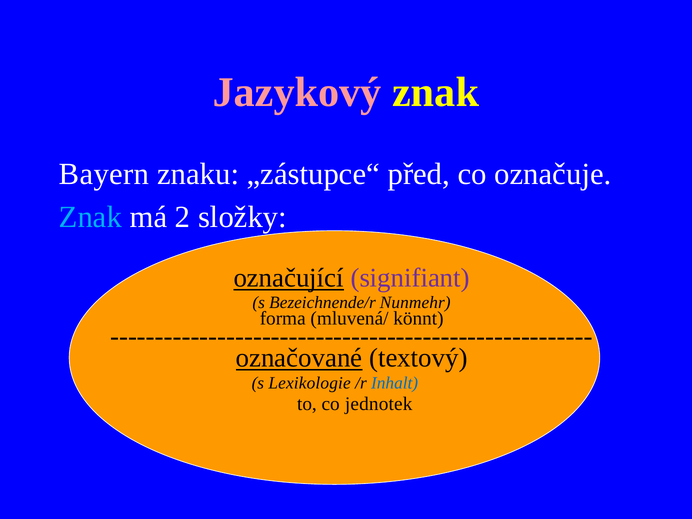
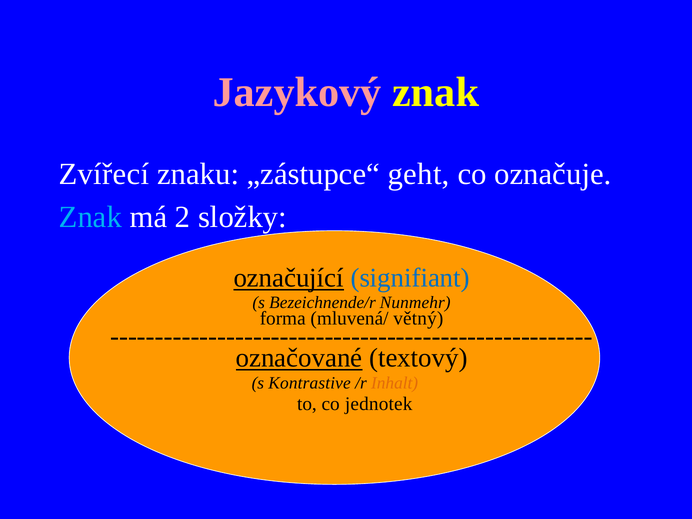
Bayern: Bayern -> Zvířecí
před: před -> geht
signifiant colour: purple -> blue
könnt: könnt -> větný
Lexikologie: Lexikologie -> Kontrastive
Inhalt colour: blue -> orange
